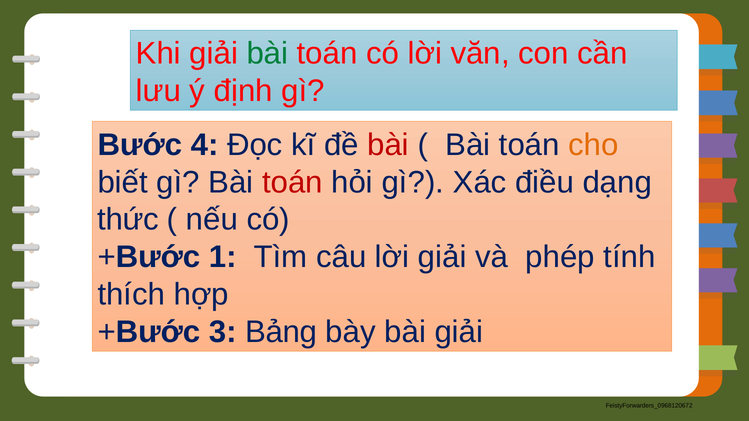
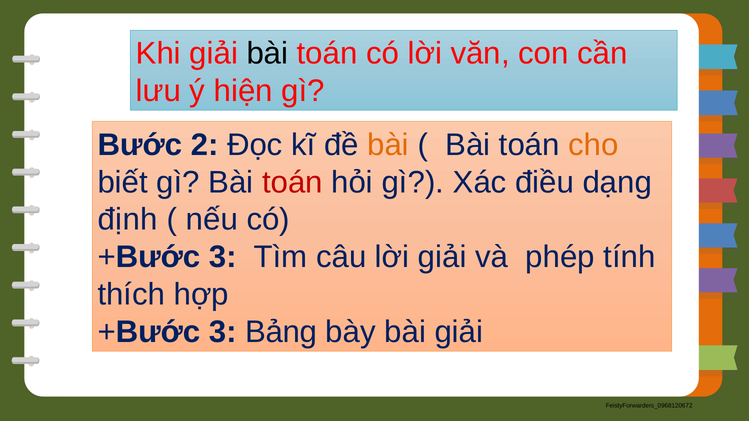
bài at (267, 54) colour: green -> black
định: định -> hiện
4: 4 -> 2
bài at (388, 145) colour: red -> orange
thức: thức -> định
1 at (223, 257): 1 -> 3
